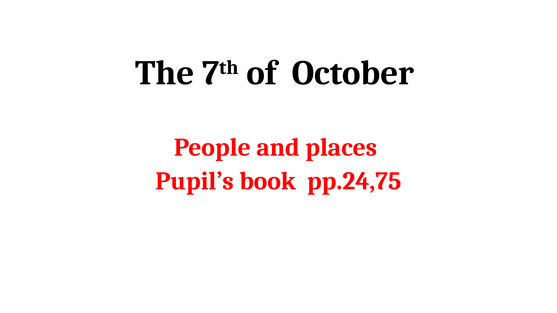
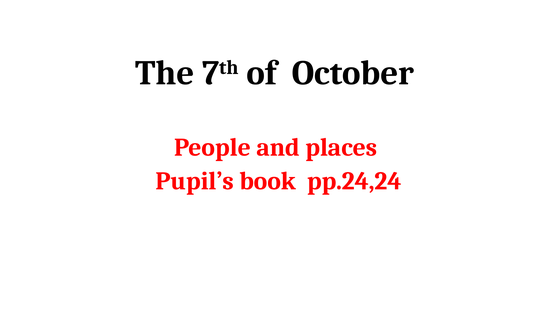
pp.24,75: pp.24,75 -> pp.24,24
